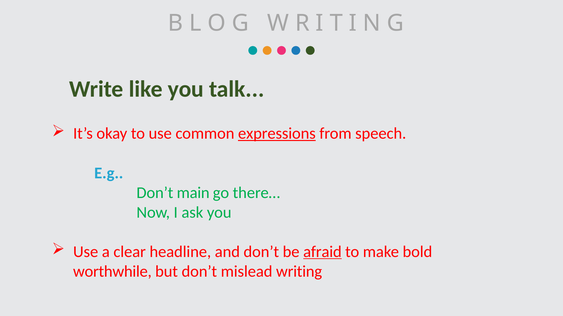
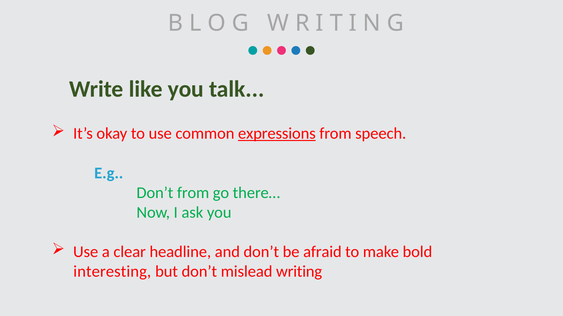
Don’t main: main -> from
afraid underline: present -> none
worthwhile: worthwhile -> interesting
